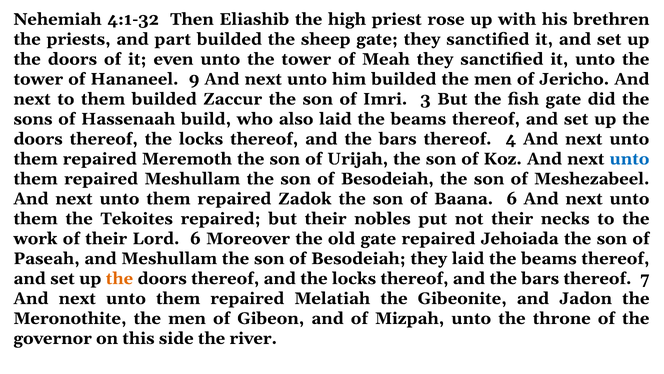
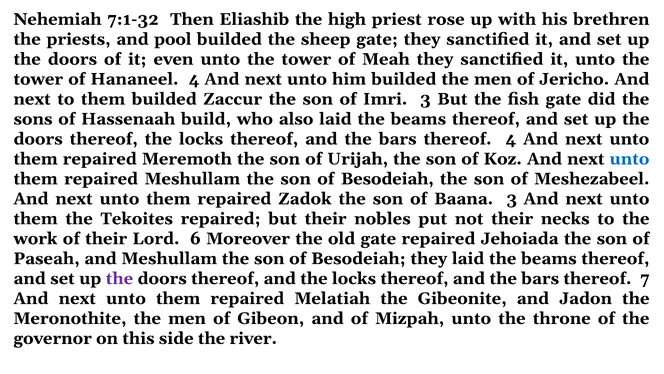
4:1-32: 4:1-32 -> 7:1-32
part: part -> pool
Hananeel 9: 9 -> 4
Baana 6: 6 -> 3
the at (119, 278) colour: orange -> purple
